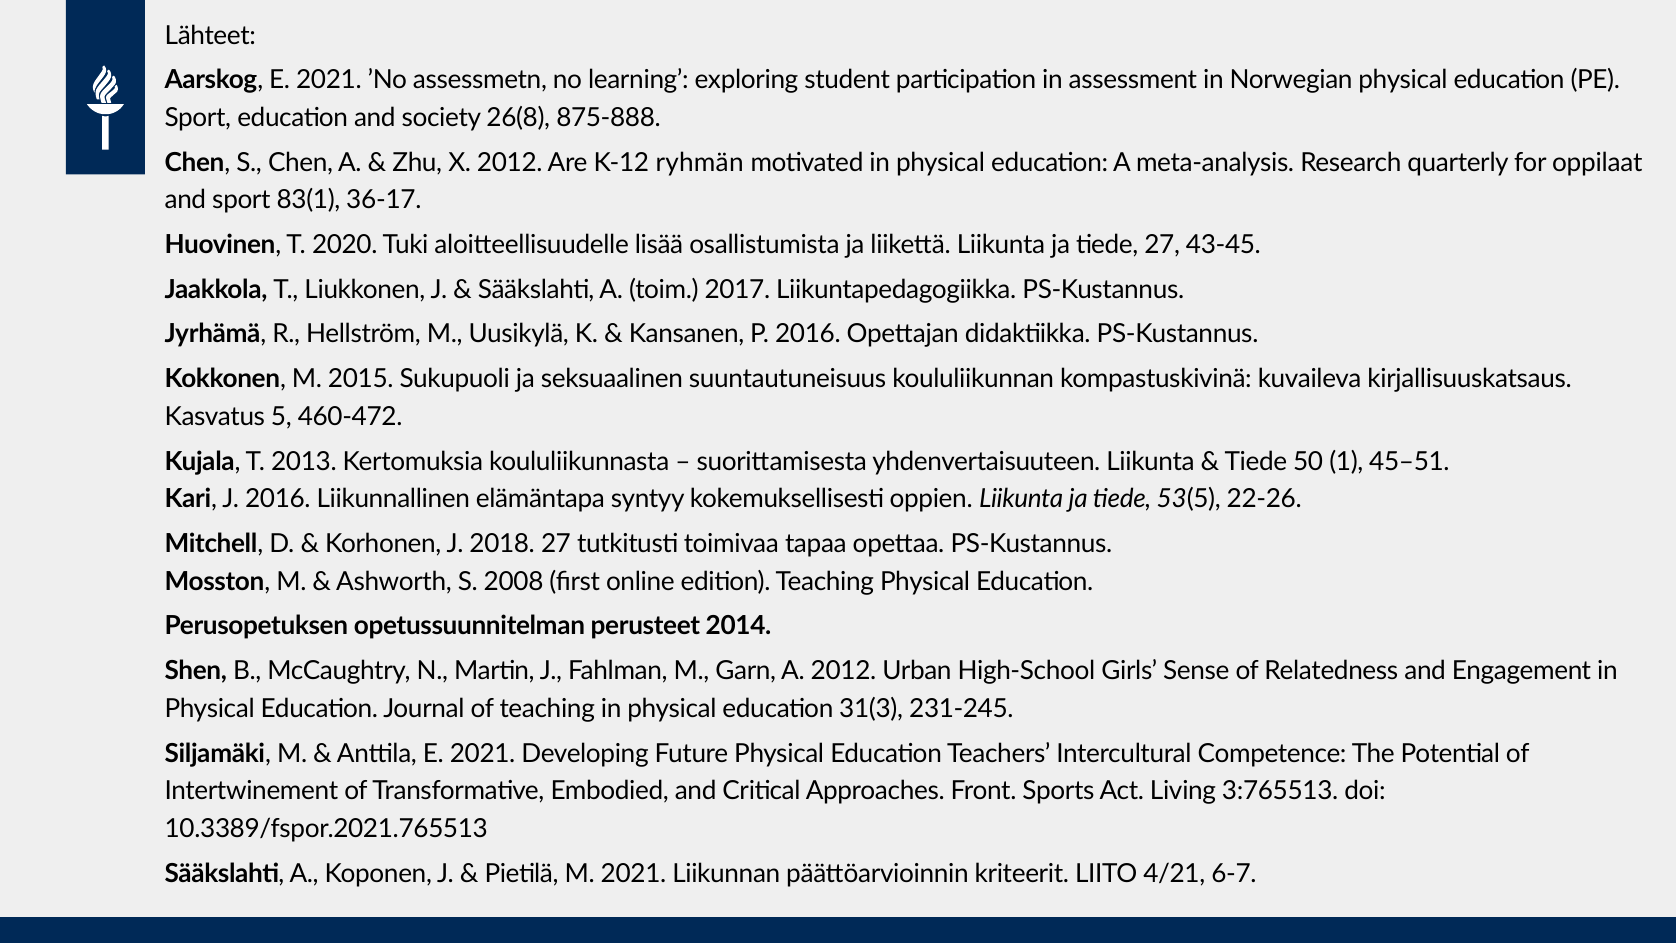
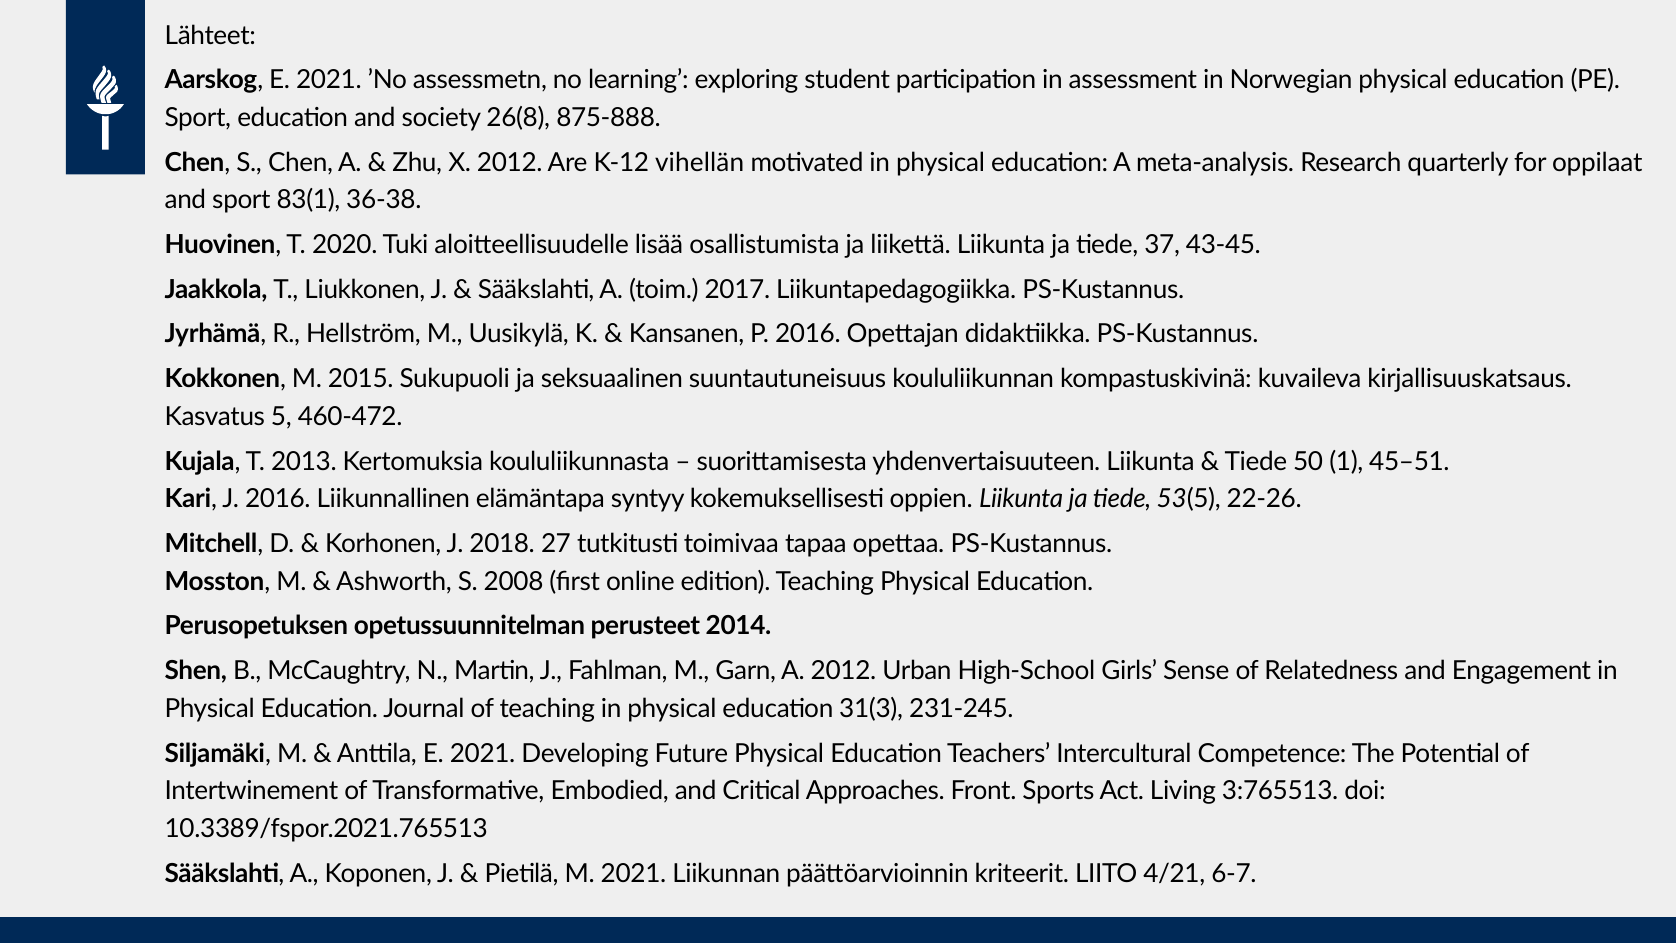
ryhmän: ryhmän -> vihellän
36-17: 36-17 -> 36-38
tiede 27: 27 -> 37
